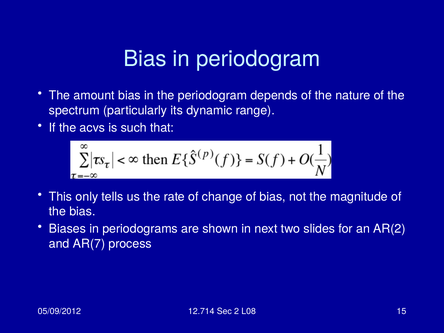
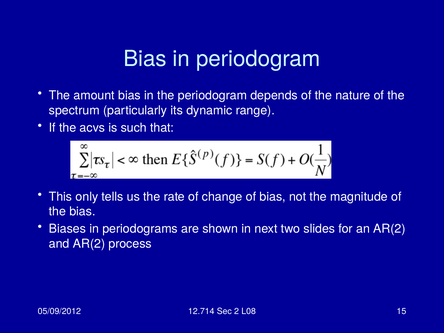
and AR(7: AR(7 -> AR(2
